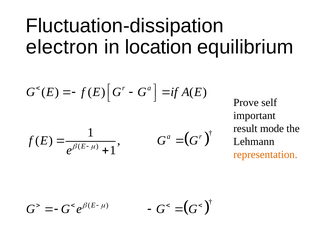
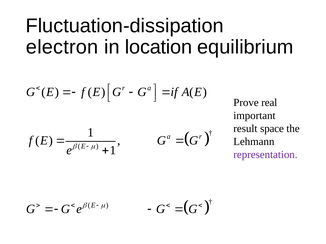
self: self -> real
mode: mode -> space
representation colour: orange -> purple
